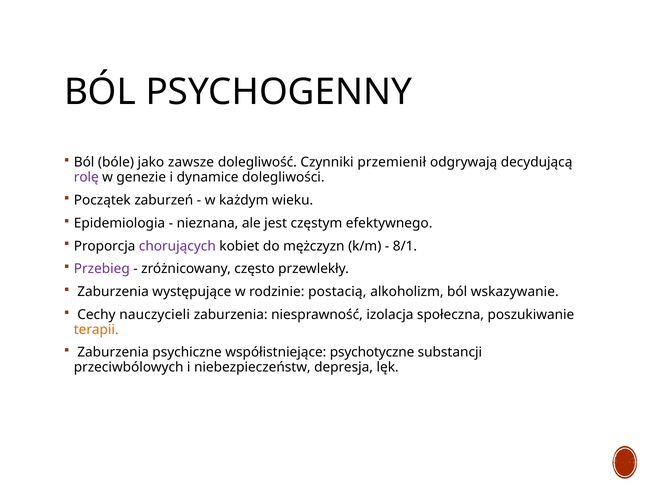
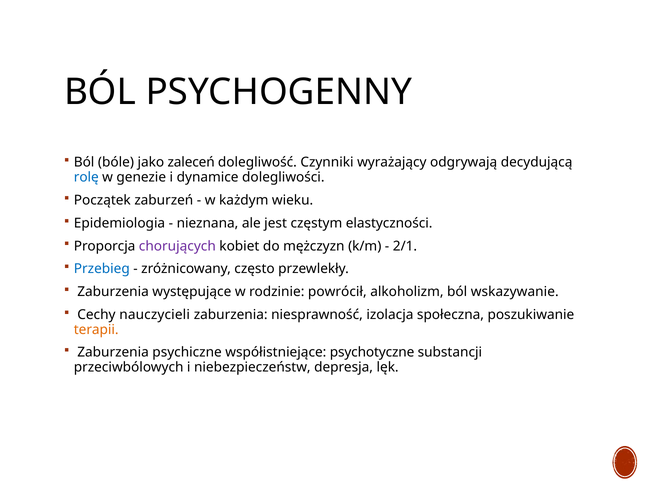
zawsze: zawsze -> zaleceń
przemienił: przemienił -> wyrażający
rolę colour: purple -> blue
efektywnego: efektywnego -> elastyczności
8/1: 8/1 -> 2/1
Przebieg colour: purple -> blue
postacią: postacią -> powrócił
